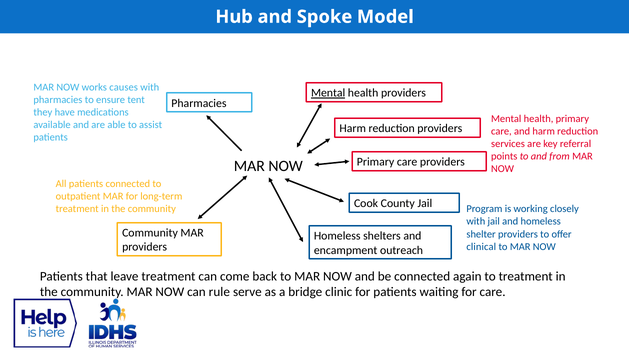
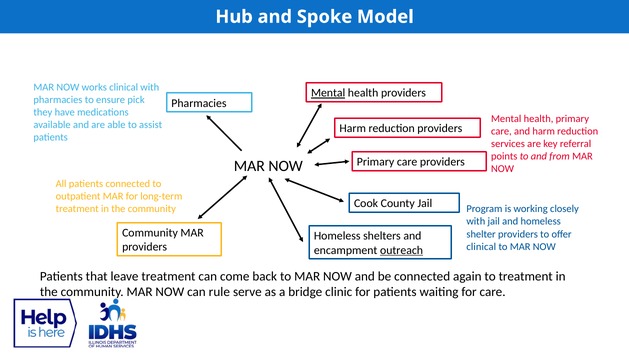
works causes: causes -> clinical
tent: tent -> pick
outreach underline: none -> present
